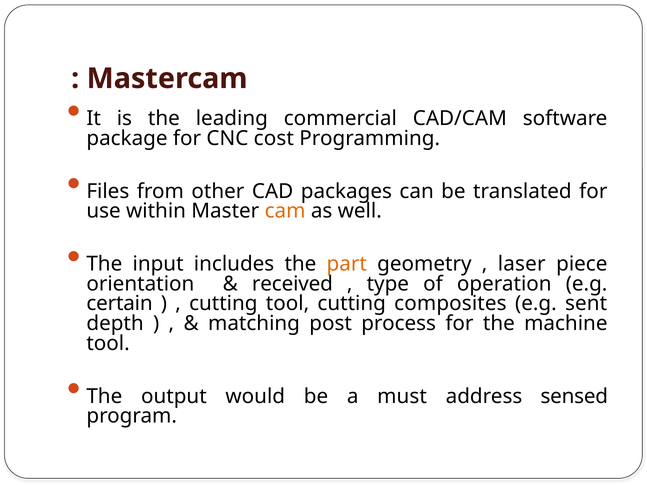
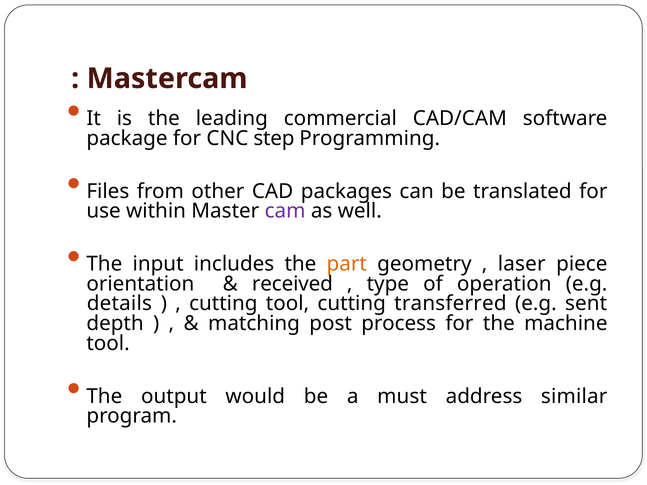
cost: cost -> step
cam colour: orange -> purple
certain: certain -> details
composites: composites -> transferred
sensed: sensed -> similar
